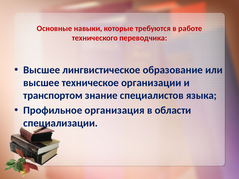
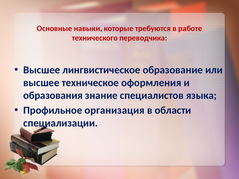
организации: организации -> оформления
транспортом: транспортом -> образования
